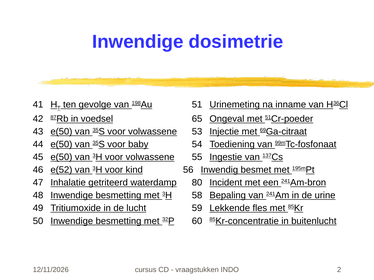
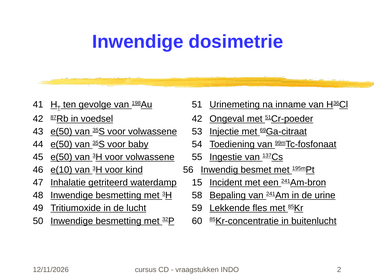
voedsel 65: 65 -> 42
e(52: e(52 -> e(10
80: 80 -> 15
